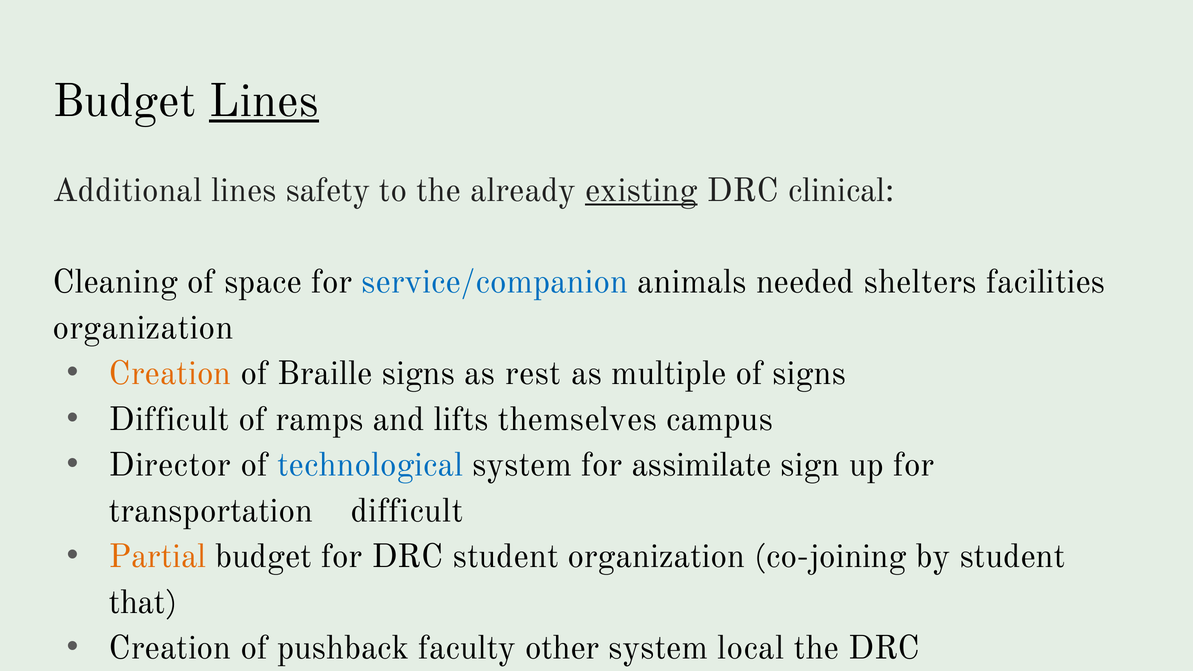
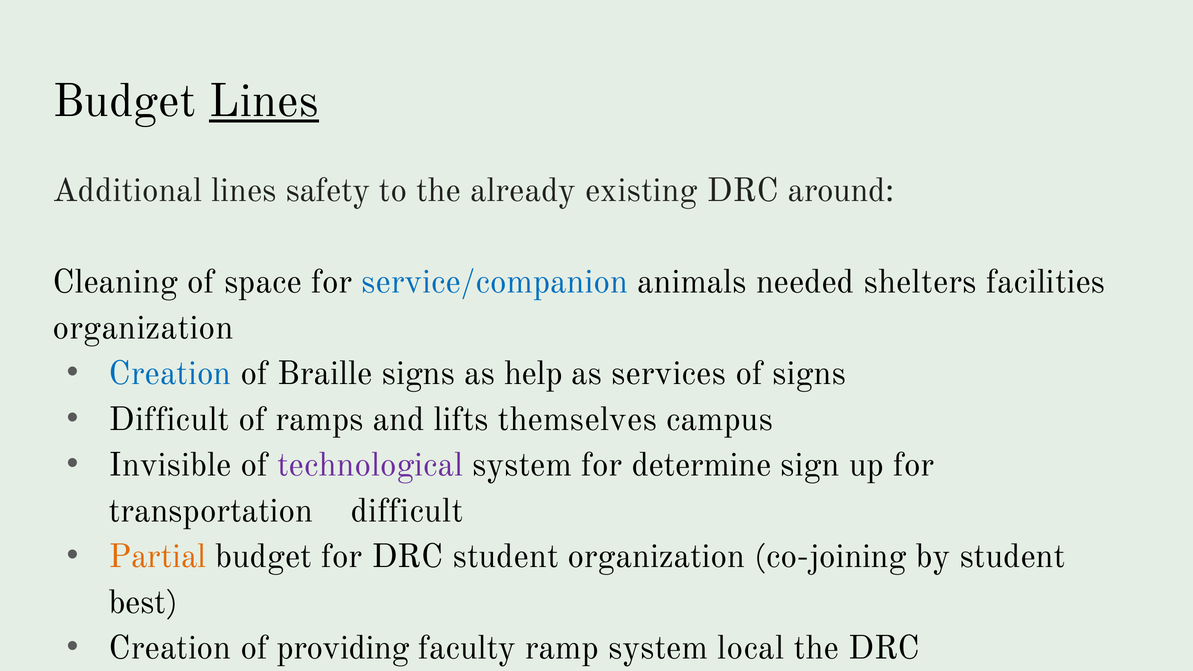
existing underline: present -> none
clinical: clinical -> around
Creation at (170, 373) colour: orange -> blue
rest: rest -> help
multiple: multiple -> services
Director: Director -> Invisible
technological colour: blue -> purple
assimilate: assimilate -> determine
that: that -> best
pushback: pushback -> providing
other: other -> ramp
